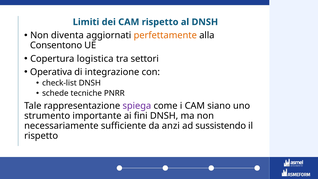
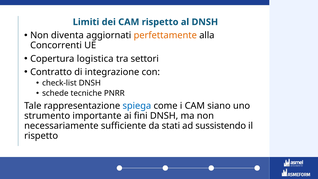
Consentono: Consentono -> Concorrenti
Operativa: Operativa -> Contratto
spiega colour: purple -> blue
anzi: anzi -> stati
